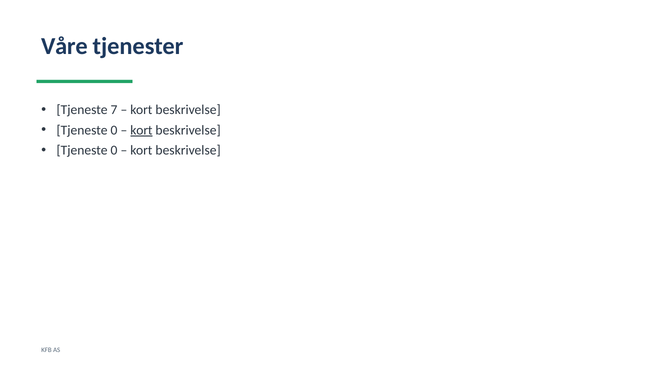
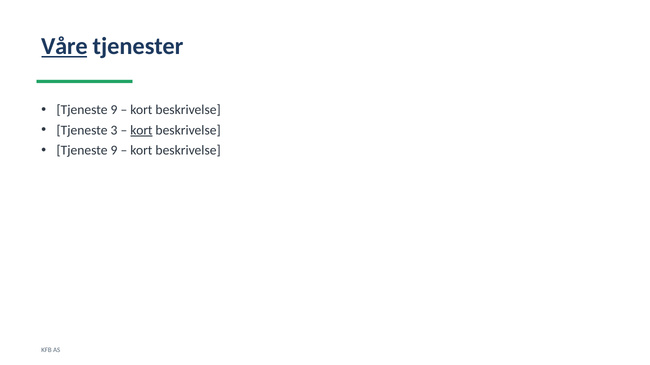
Våre underline: none -> present
7 at (114, 110): 7 -> 9
0 at (114, 130): 0 -> 3
0 at (114, 151): 0 -> 9
